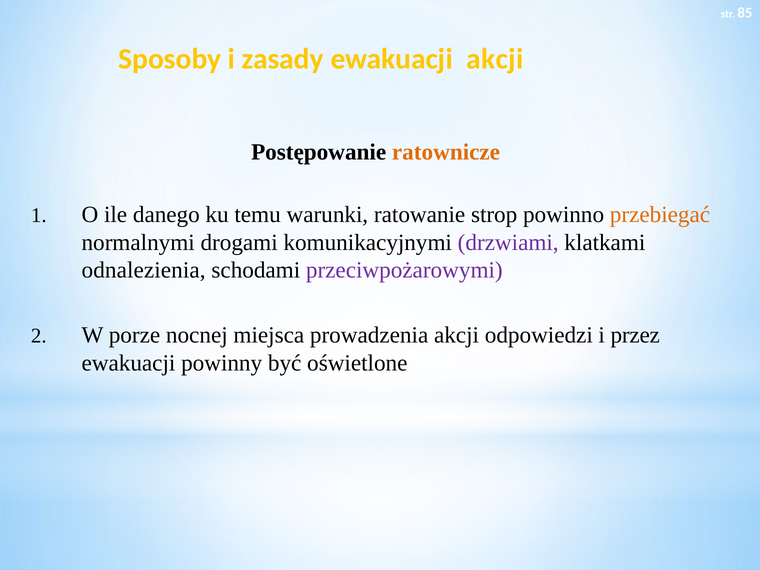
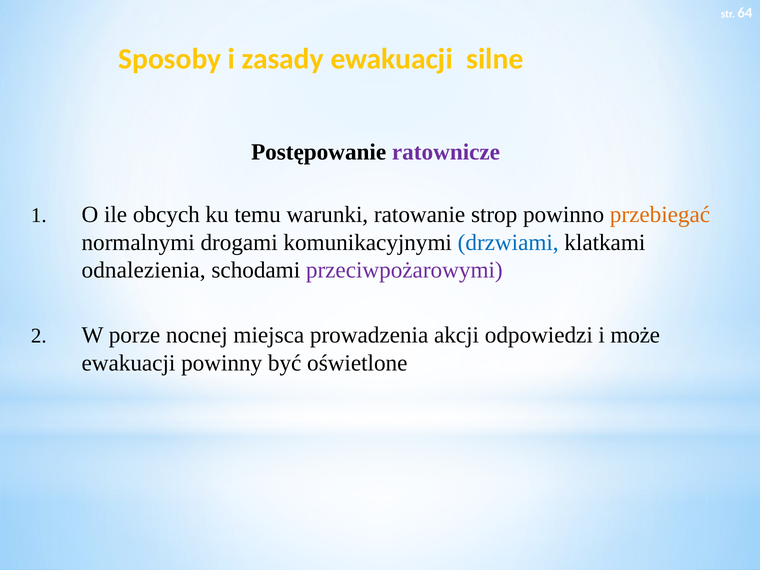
85: 85 -> 64
ewakuacji akcji: akcji -> silne
ratownicze colour: orange -> purple
danego: danego -> obcych
drzwiami colour: purple -> blue
przez: przez -> może
